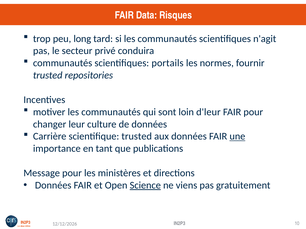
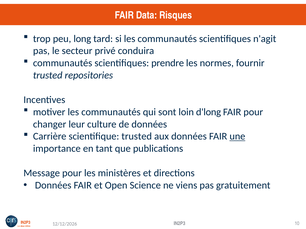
portails: portails -> prendre
d'leur: d'leur -> d'long
Science underline: present -> none
